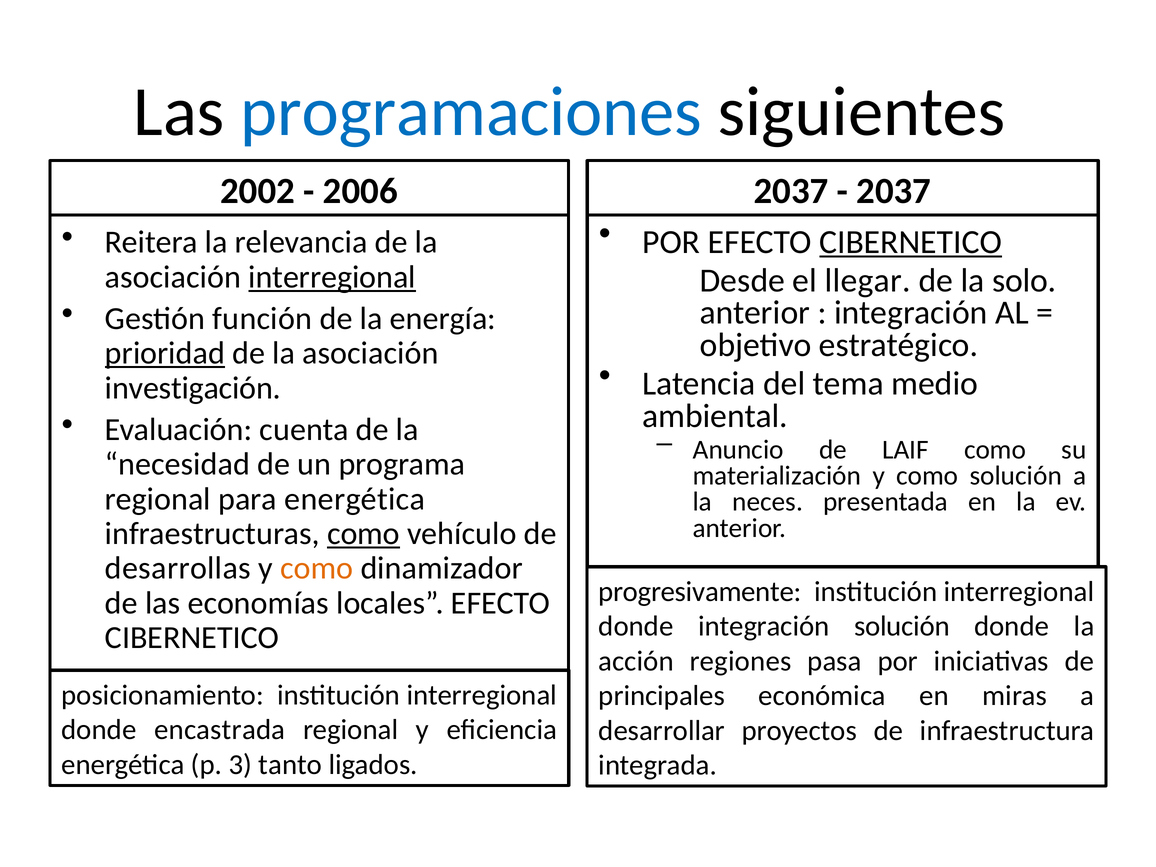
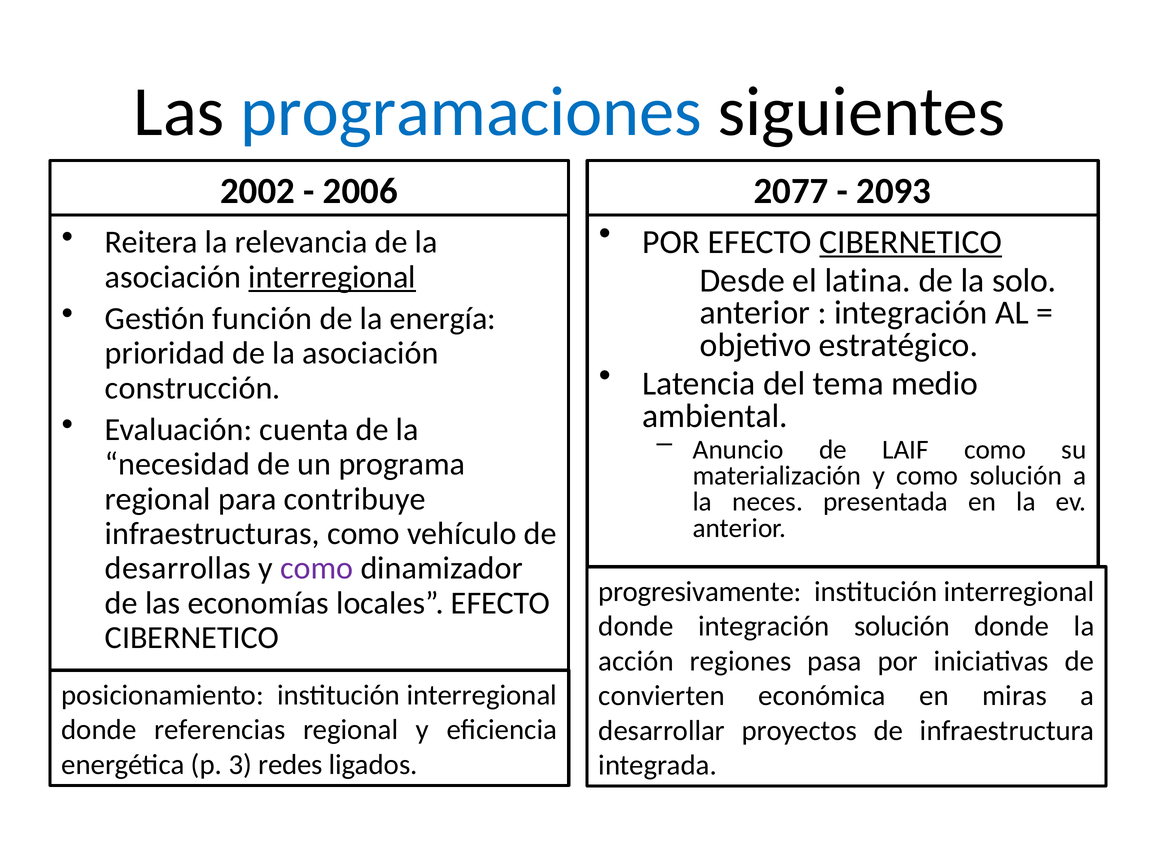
2037 at (791, 191): 2037 -> 2077
2037 at (894, 191): 2037 -> 2093
llegar: llegar -> latina
prioridad underline: present -> none
investigación: investigación -> construcción
para energética: energética -> contribuye
como at (363, 534) underline: present -> none
como at (317, 568) colour: orange -> purple
principales: principales -> convierten
encastrada: encastrada -> referencias
tanto: tanto -> redes
